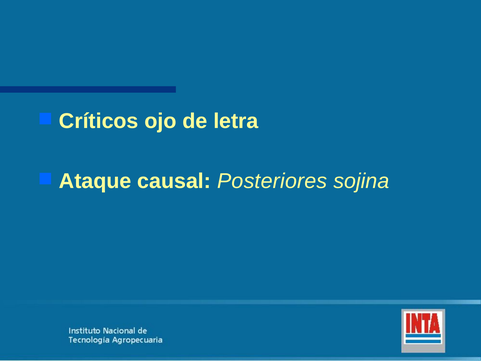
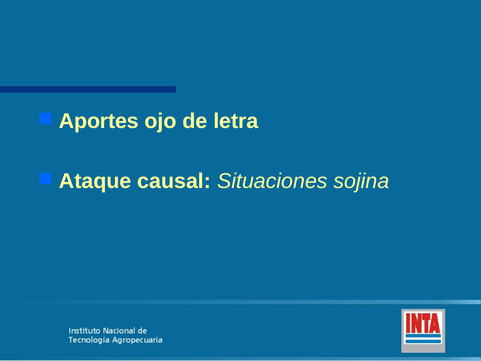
Críticos: Críticos -> Aportes
Posteriores: Posteriores -> Situaciones
